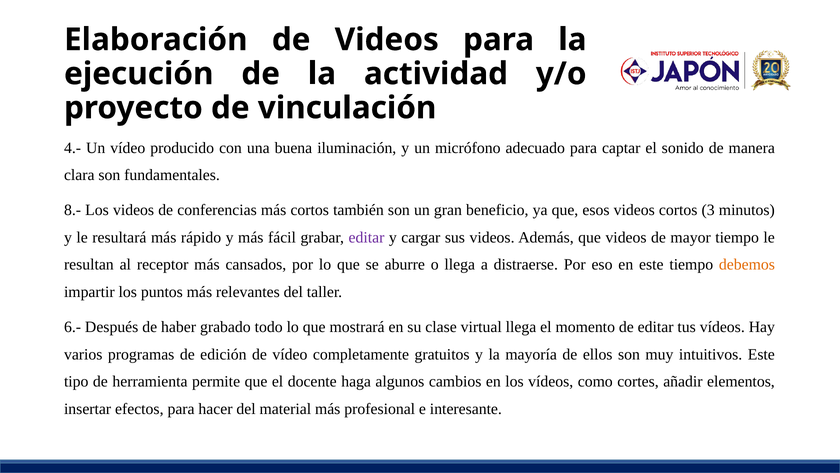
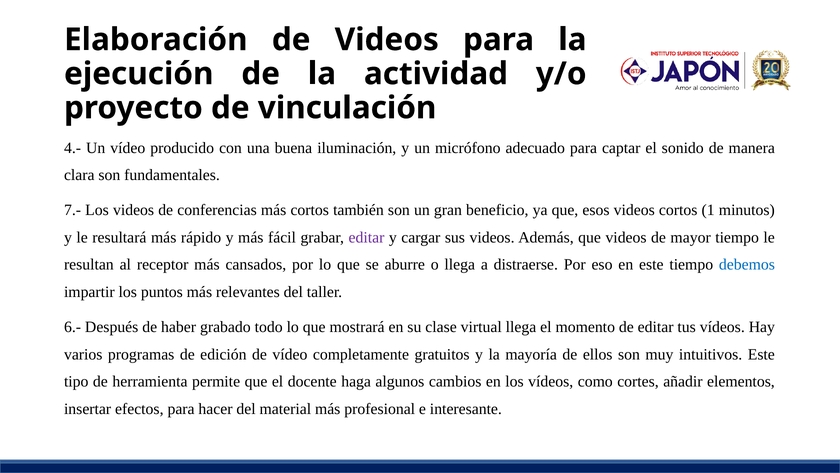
8.-: 8.- -> 7.-
3: 3 -> 1
debemos colour: orange -> blue
